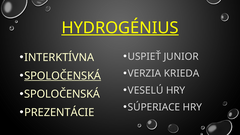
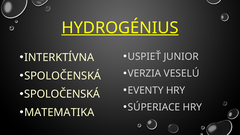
KRIEDA: KRIEDA -> VESELÚ
SPOLOČENSKÁ at (63, 76) underline: present -> none
VESELÚ: VESELÚ -> EVENTY
PREZENTÁCIE: PREZENTÁCIE -> MATEMATIKA
